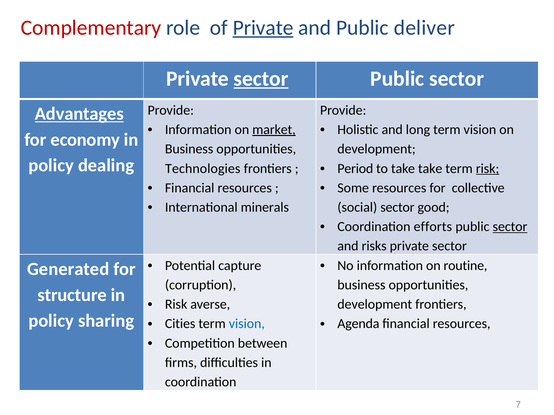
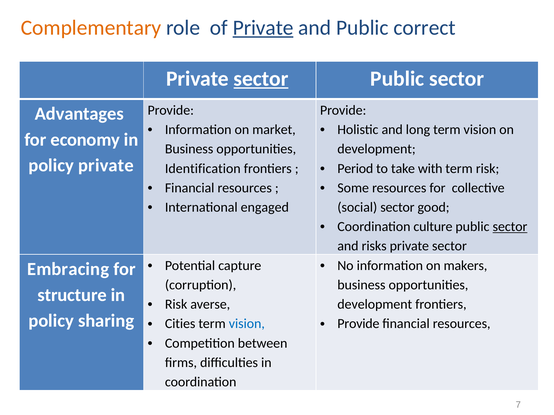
Complementary colour: red -> orange
deliver: deliver -> correct
Advantages underline: present -> none
market underline: present -> none
policy dealing: dealing -> private
take take: take -> with
risk at (488, 169) underline: present -> none
Technologies: Technologies -> Identification
minerals: minerals -> engaged
efforts: efforts -> culture
routine: routine -> makers
Generated: Generated -> Embracing
Agenda at (358, 324): Agenda -> Provide
